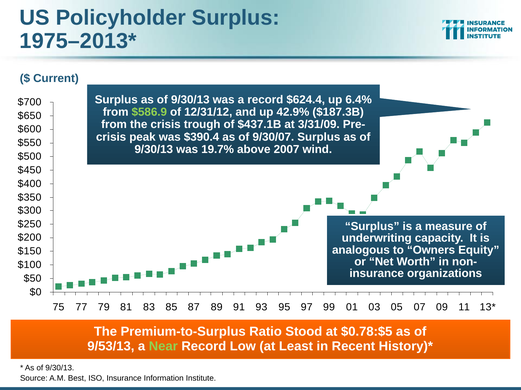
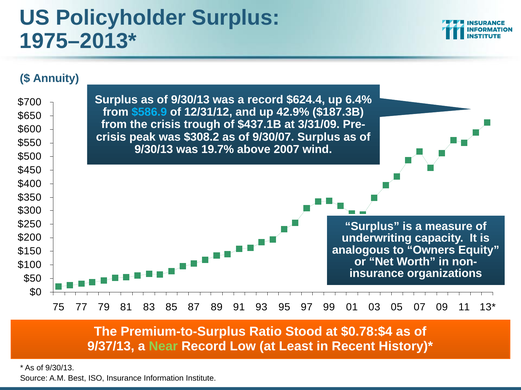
Current: Current -> Annuity
$586.9 colour: light green -> light blue
$390.4: $390.4 -> $308.2
$0.78:$5: $0.78:$5 -> $0.78:$4
9/53/13: 9/53/13 -> 9/37/13
